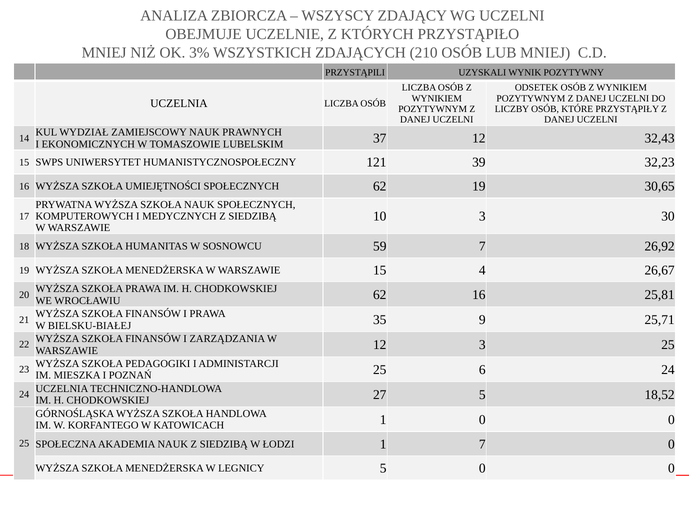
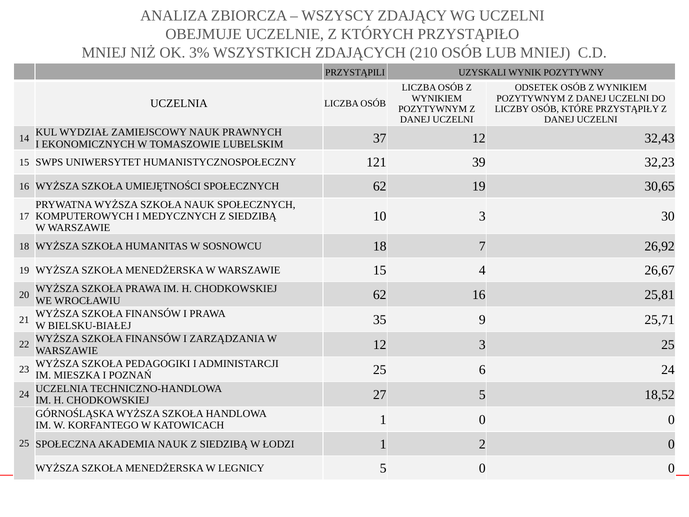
SOSNOWCU 59: 59 -> 18
1 7: 7 -> 2
